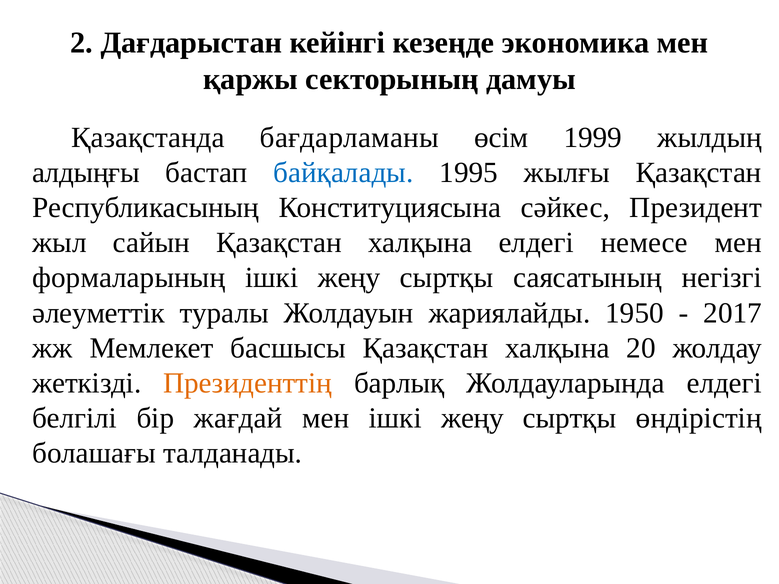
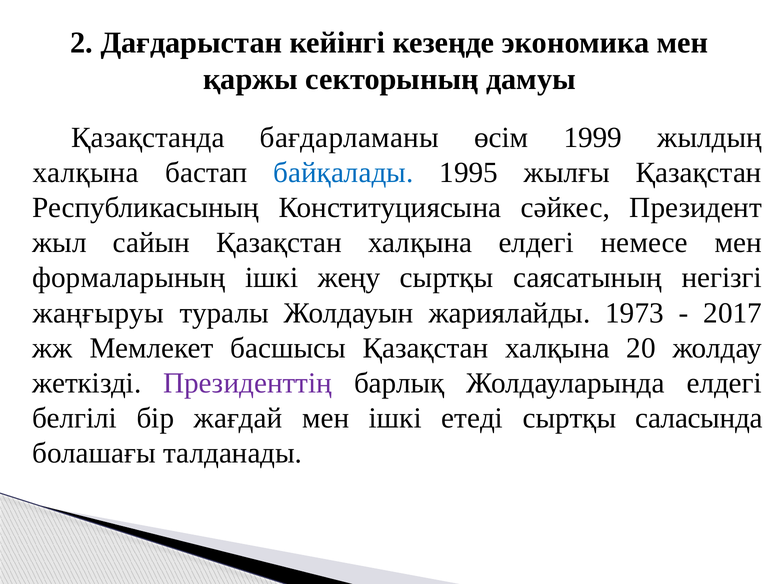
алдыңғы at (86, 173): алдыңғы -> халқына
әлеуметтік: әлеуметтік -> жаңғыруы
1950: 1950 -> 1973
Президенттің colour: orange -> purple
мен ішкі жеңу: жеңу -> етеді
өндірістің: өндірістің -> саласында
